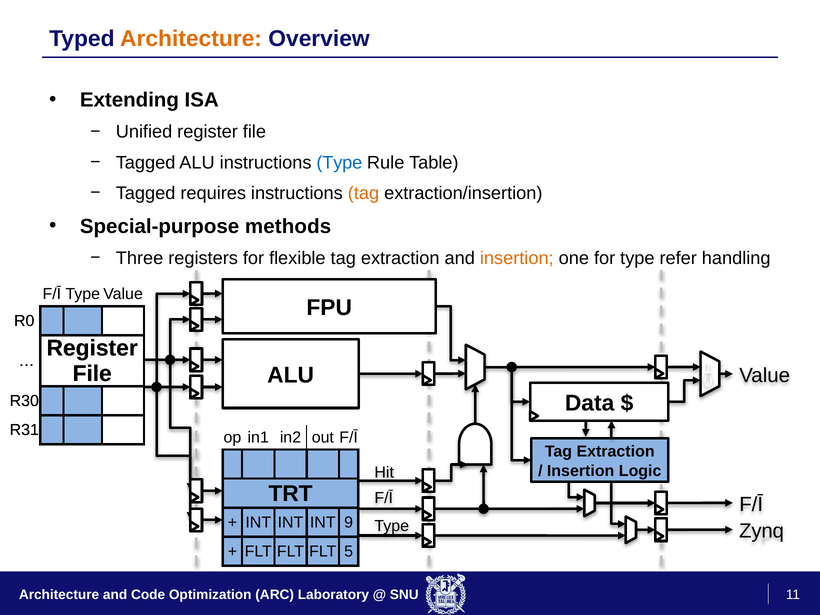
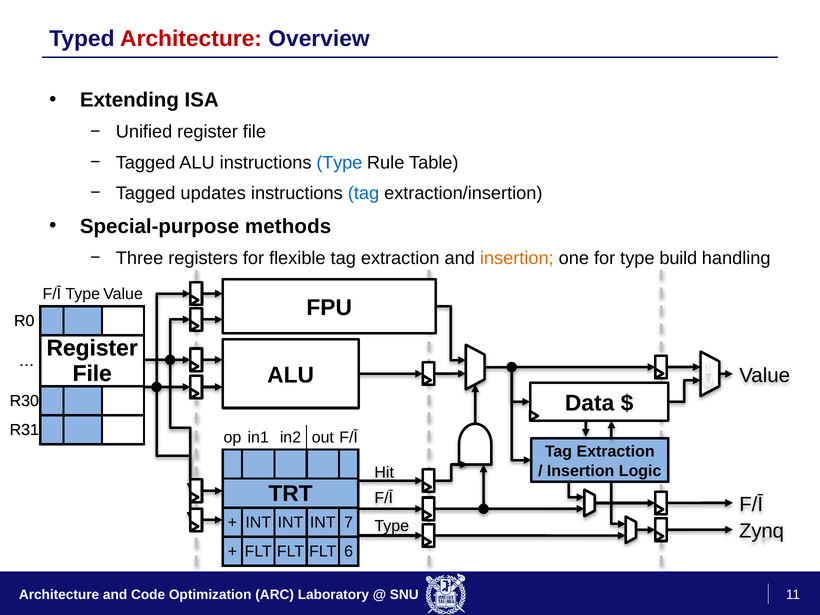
Architecture at (191, 39) colour: orange -> red
requires: requires -> updates
tag at (364, 193) colour: orange -> blue
refer: refer -> build
9: 9 -> 7
5: 5 -> 6
